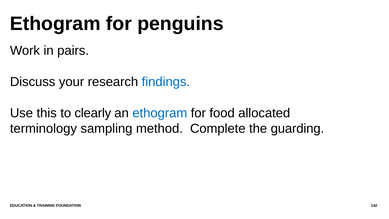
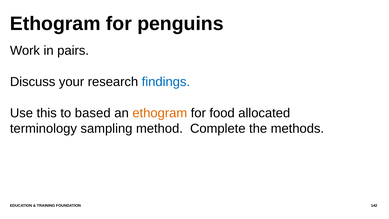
clearly: clearly -> based
ethogram at (160, 113) colour: blue -> orange
guarding: guarding -> methods
